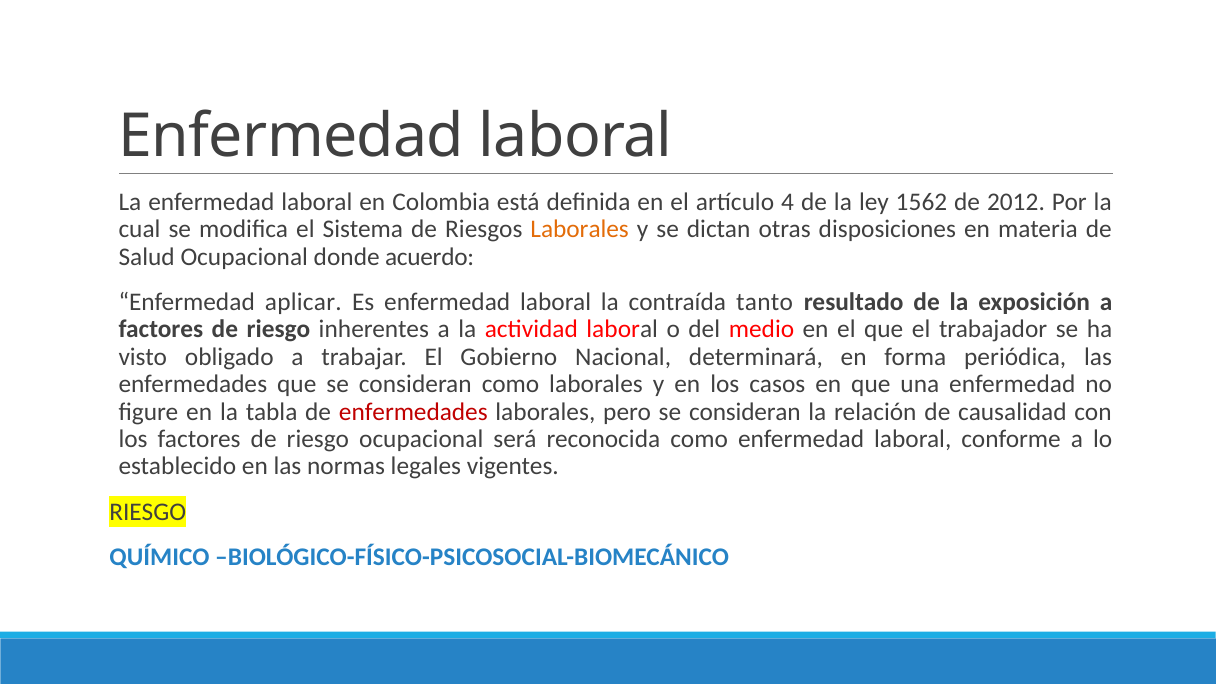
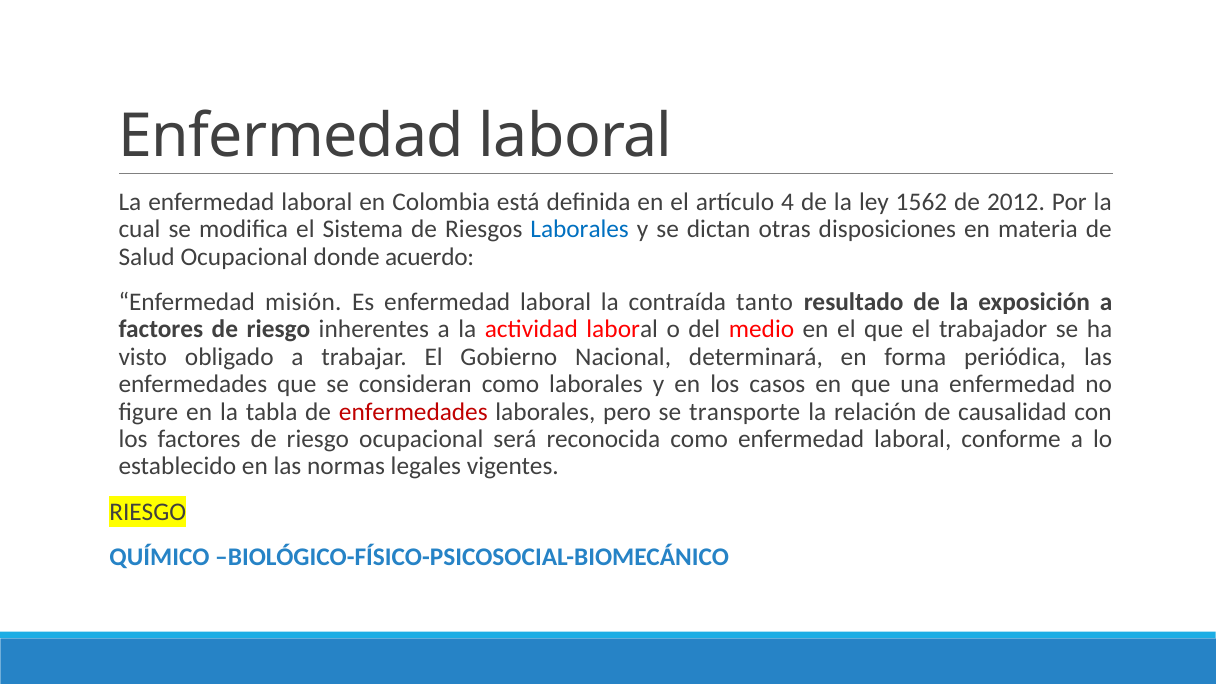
Laborales at (580, 230) colour: orange -> blue
aplicar: aplicar -> misión
pero se consideran: consideran -> transporte
